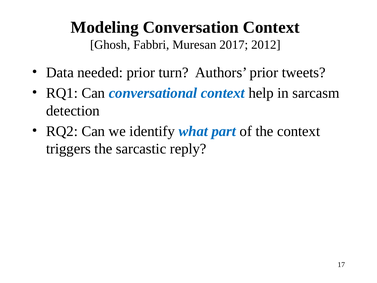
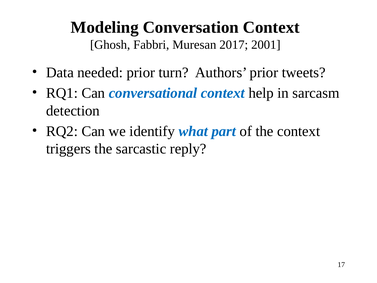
2012: 2012 -> 2001
